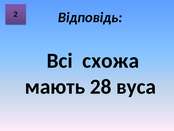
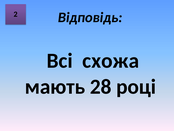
вуса: вуса -> році
